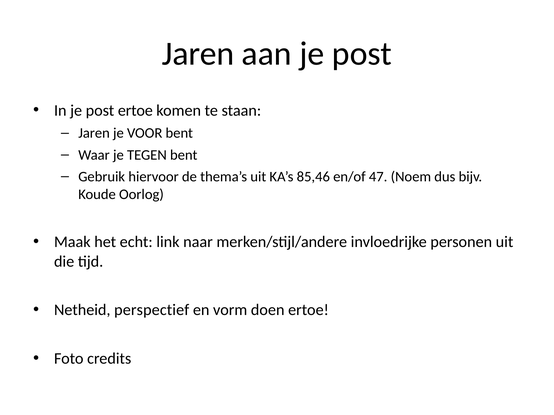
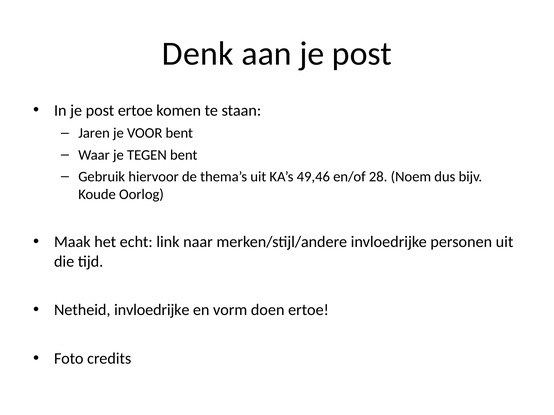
Jaren at (198, 54): Jaren -> Denk
85,46: 85,46 -> 49,46
47: 47 -> 28
Netheid perspectief: perspectief -> invloedrijke
